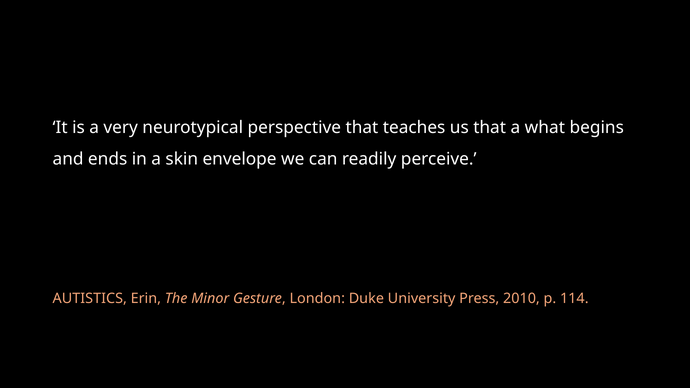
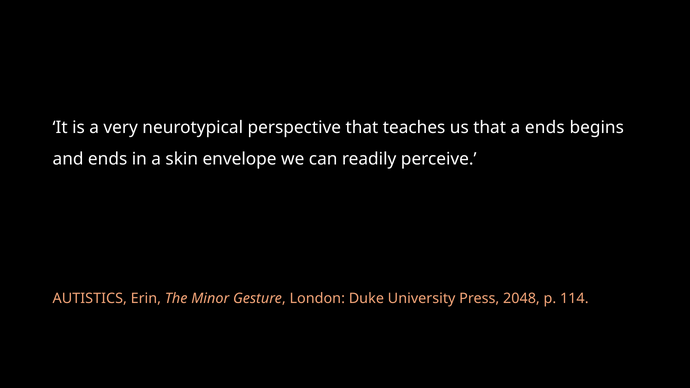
a what: what -> ends
2010: 2010 -> 2048
